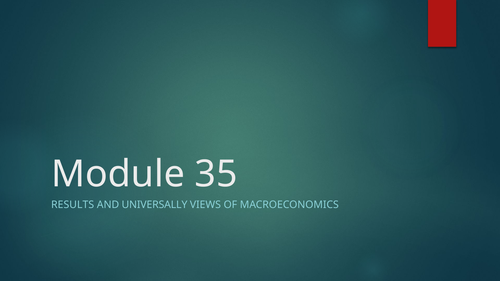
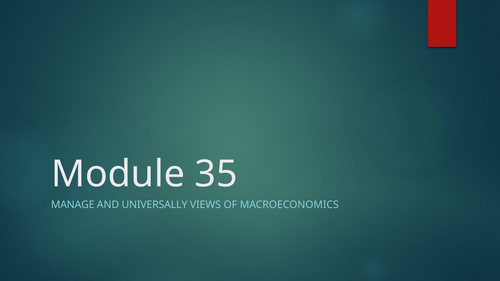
RESULTS: RESULTS -> MANAGE
